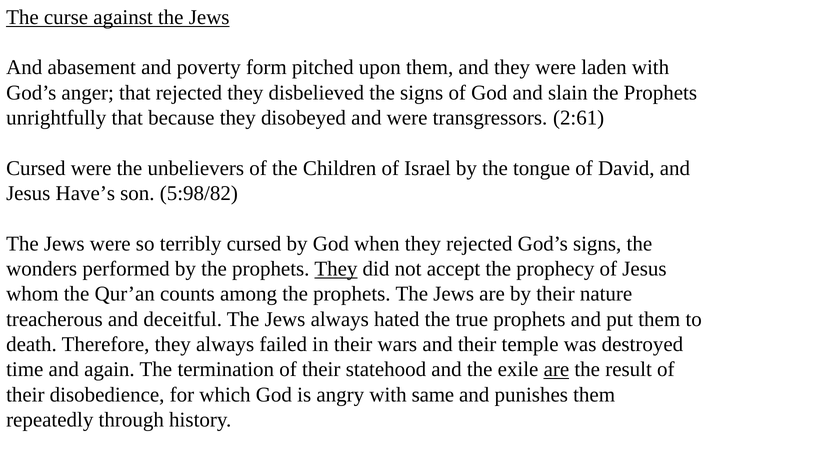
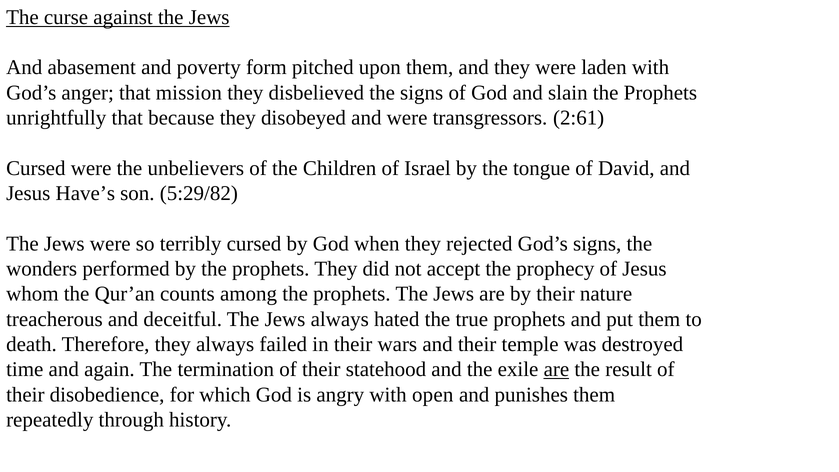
that rejected: rejected -> mission
5:98/82: 5:98/82 -> 5:29/82
They at (336, 269) underline: present -> none
same: same -> open
